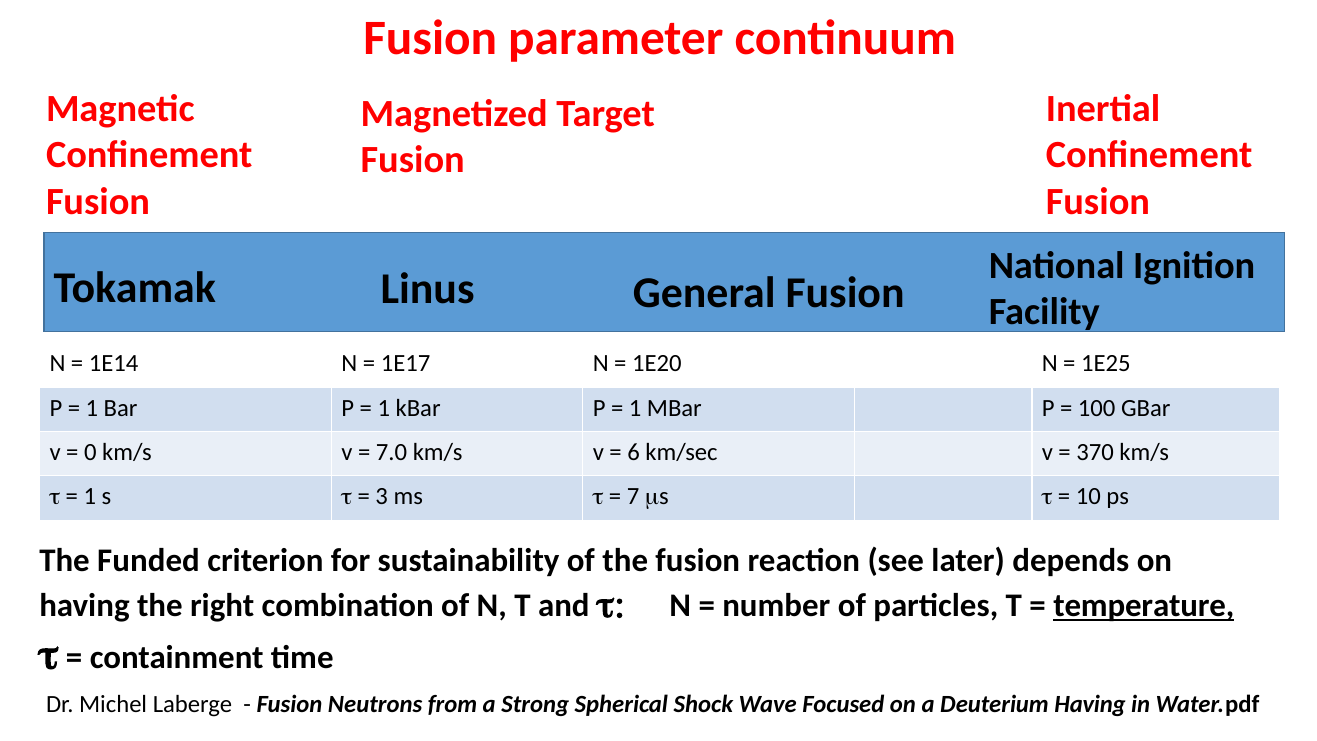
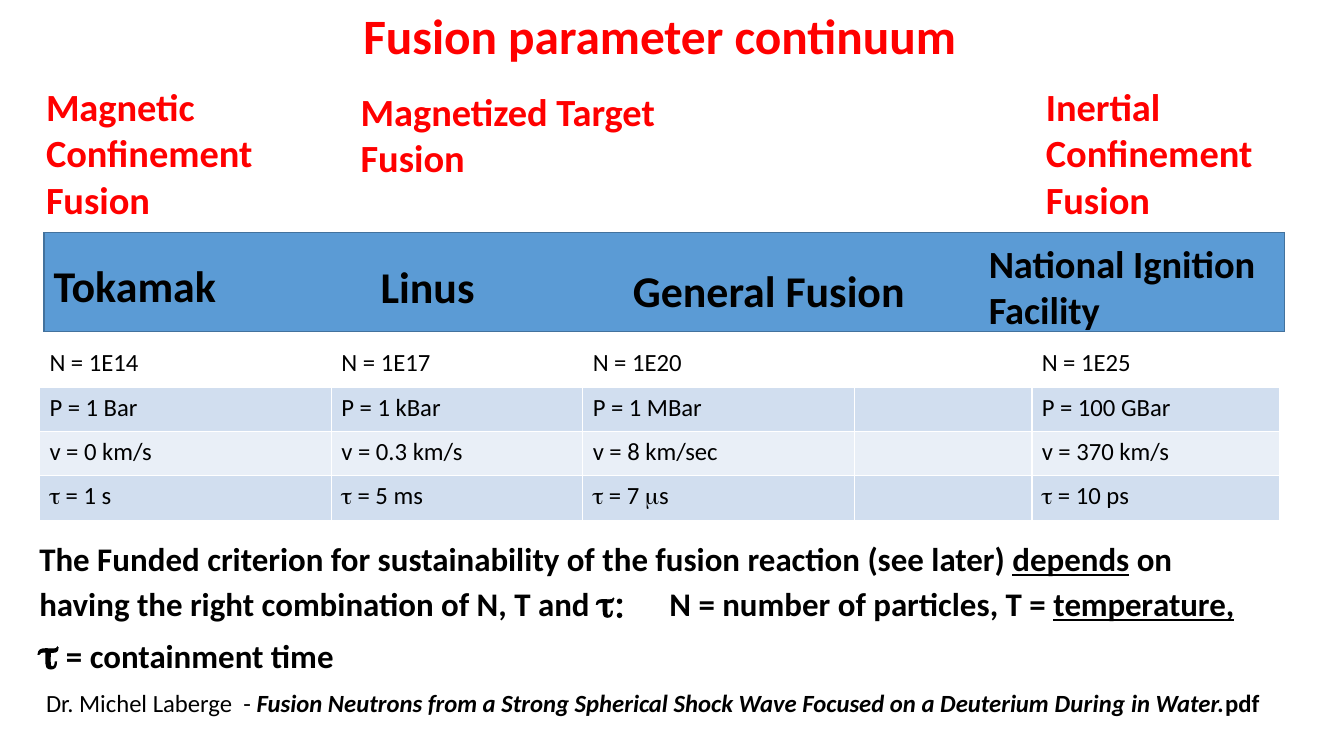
7.0: 7.0 -> 0.3
6: 6 -> 8
3: 3 -> 5
depends underline: none -> present
Deuterium Having: Having -> During
